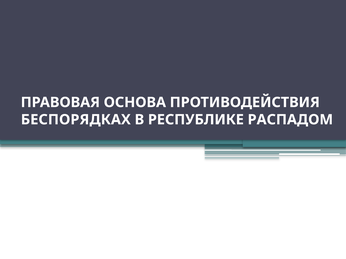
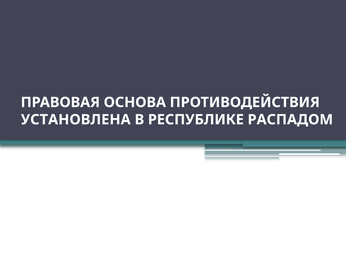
БЕСПОРЯДКАХ: БЕСПОРЯДКАХ -> УСТАНОВЛЕНА
